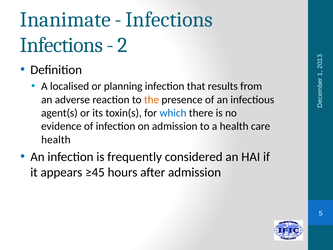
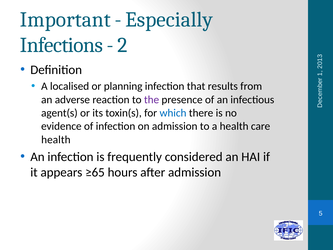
Inanimate: Inanimate -> Important
Infections at (169, 20): Infections -> Especially
the colour: orange -> purple
≥45: ≥45 -> ≥65
